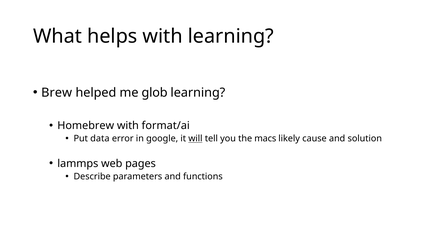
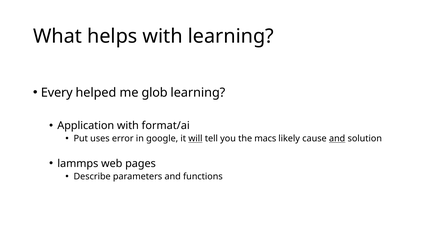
Brew: Brew -> Every
Homebrew: Homebrew -> Application
data: data -> uses
and at (337, 139) underline: none -> present
